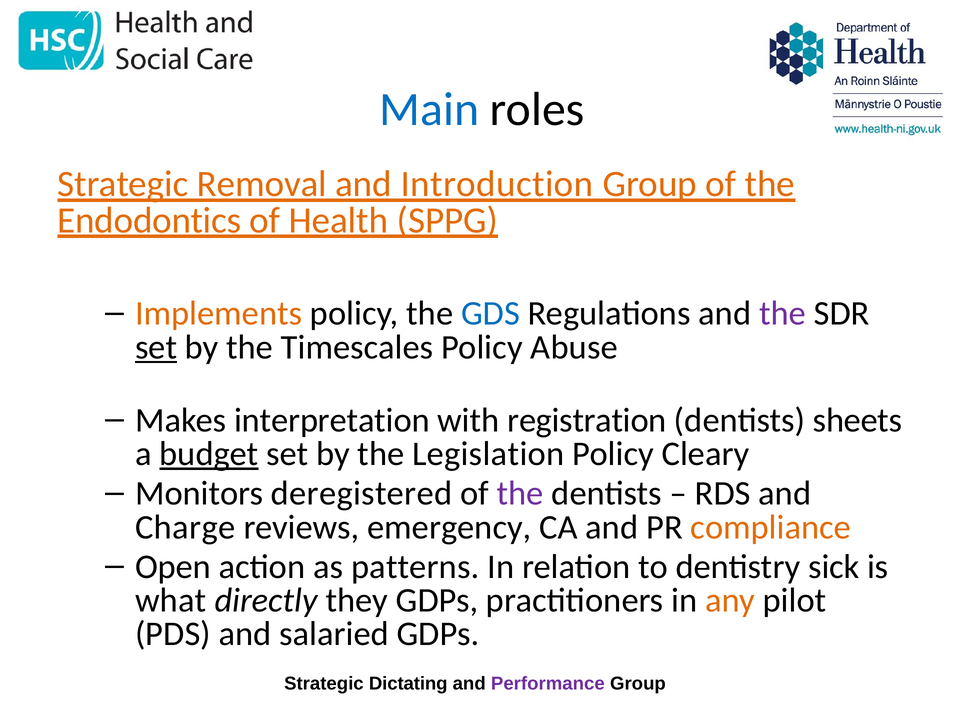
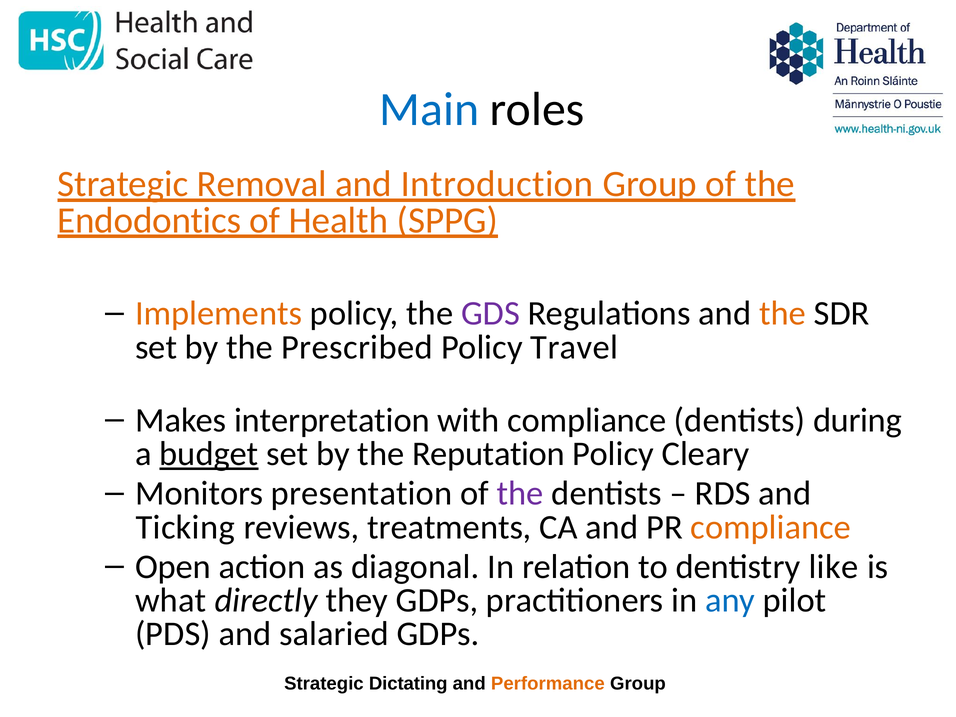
GDS colour: blue -> purple
the at (782, 314) colour: purple -> orange
set at (156, 347) underline: present -> none
Timescales: Timescales -> Prescribed
Abuse: Abuse -> Travel
with registration: registration -> compliance
sheets: sheets -> during
Legislation: Legislation -> Reputation
deregistered: deregistered -> presentation
Charge: Charge -> Ticking
emergency: emergency -> treatments
patterns: patterns -> diagonal
sick: sick -> like
any colour: orange -> blue
Performance colour: purple -> orange
